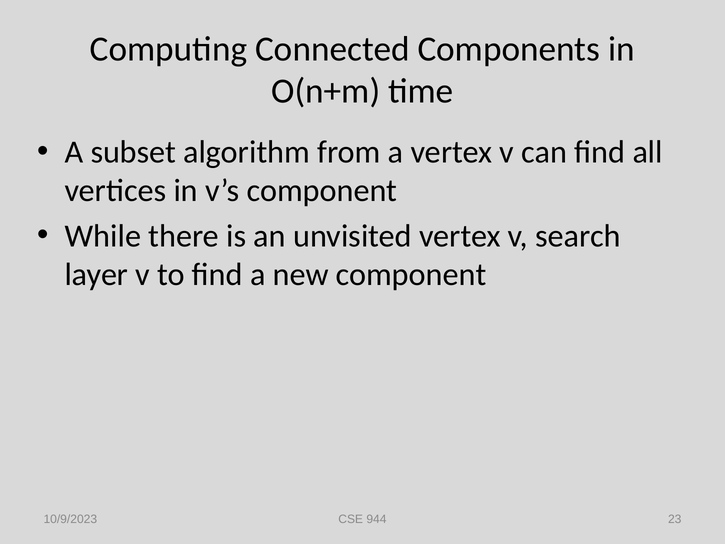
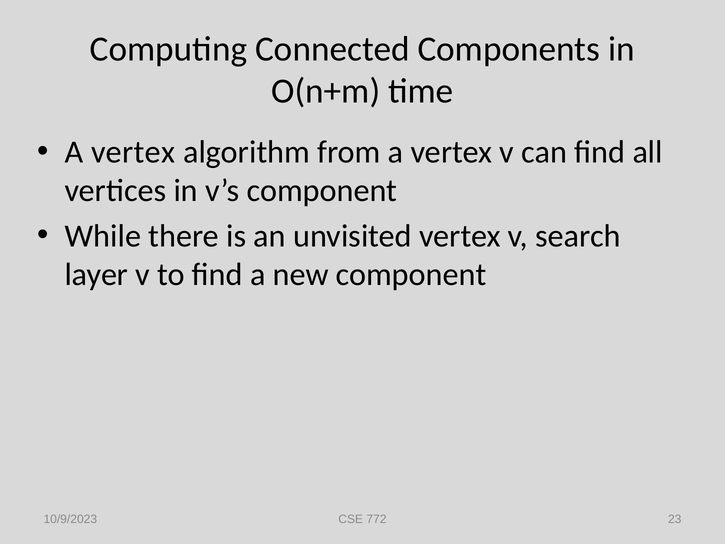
subset at (133, 152): subset -> vertex
944: 944 -> 772
